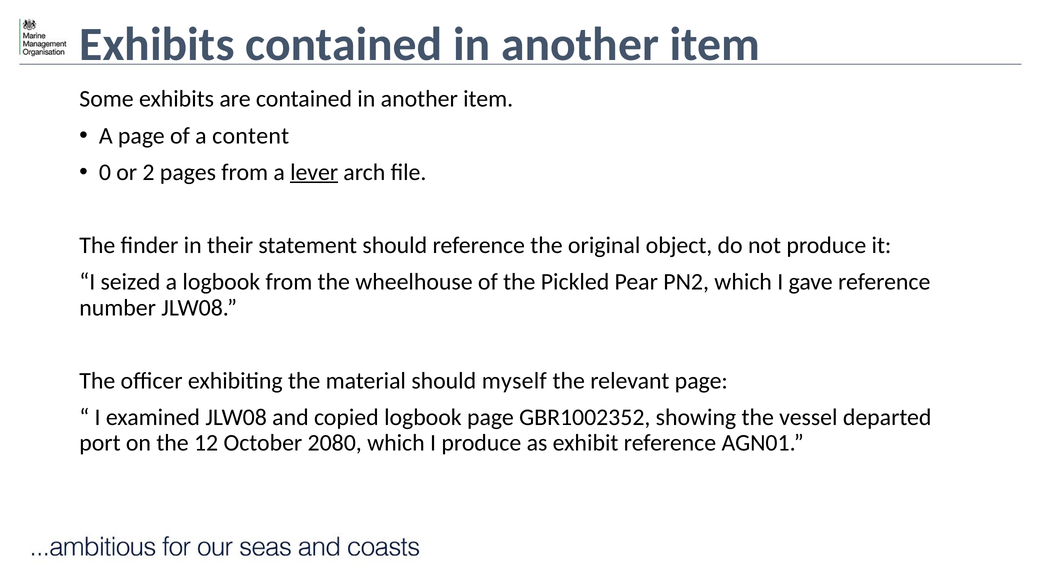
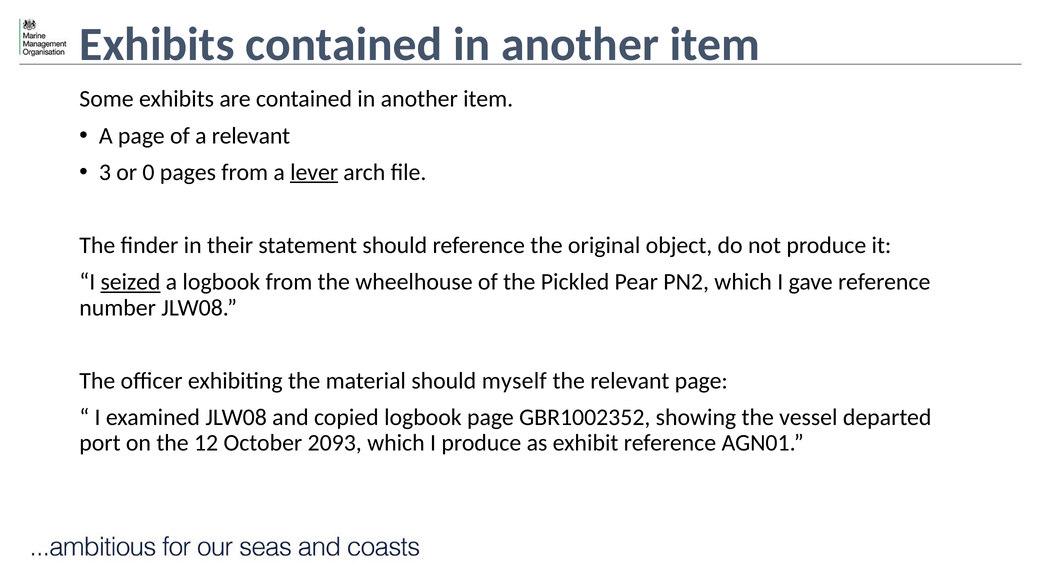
a content: content -> relevant
0: 0 -> 3
2: 2 -> 0
seized underline: none -> present
2080: 2080 -> 2093
